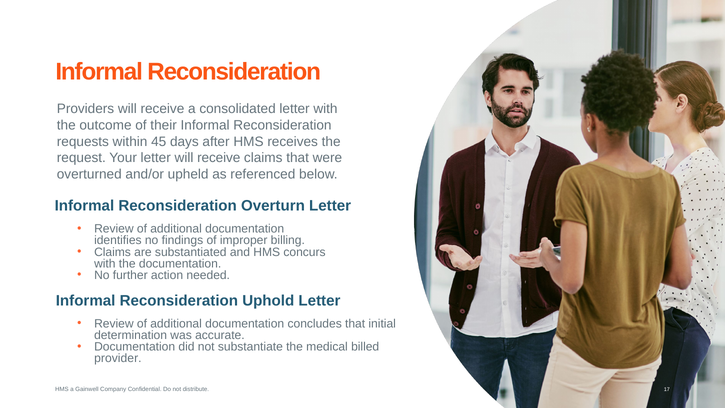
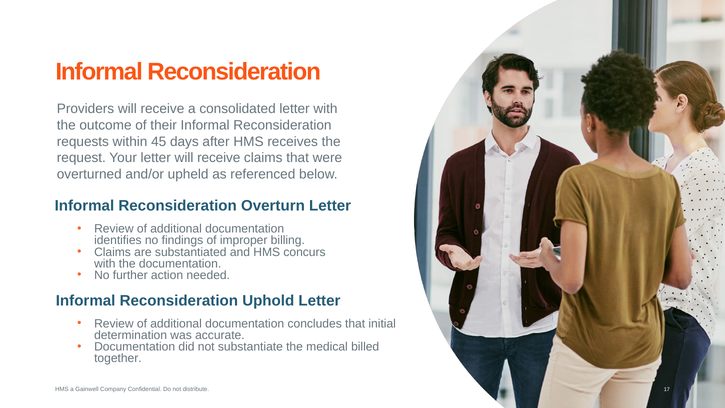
provider: provider -> together
